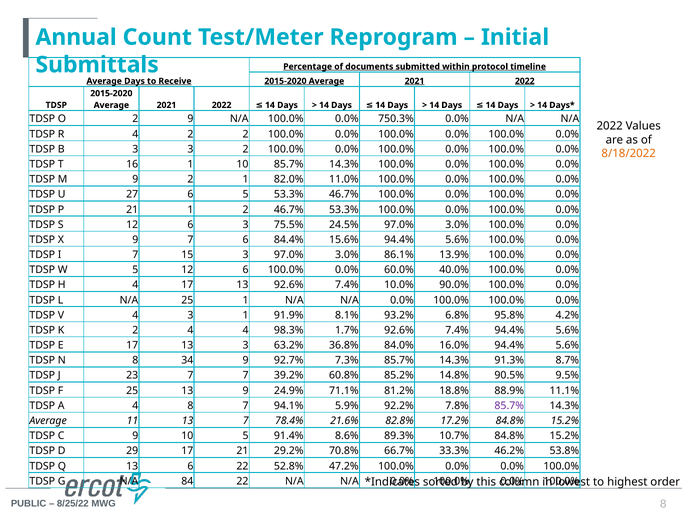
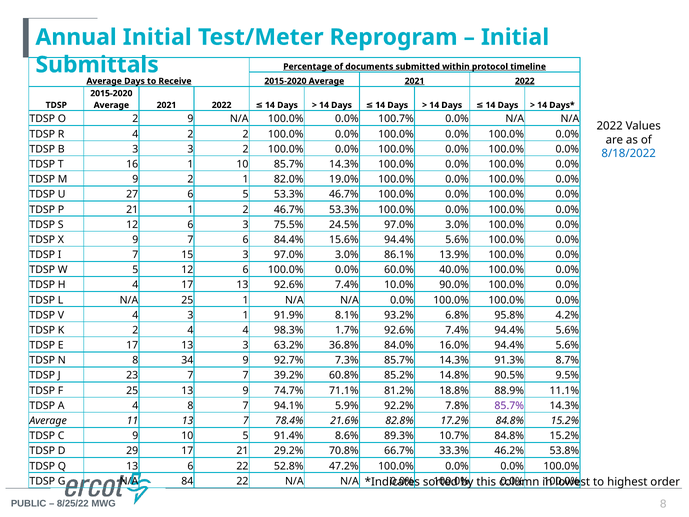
Annual Count: Count -> Initial
750.3%: 750.3% -> 100.7%
8/18/2022 colour: orange -> blue
11.0%: 11.0% -> 19.0%
24.9%: 24.9% -> 74.7%
